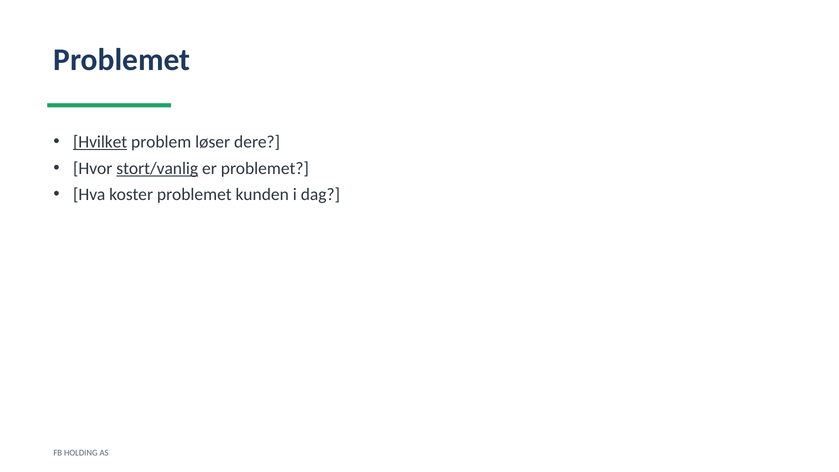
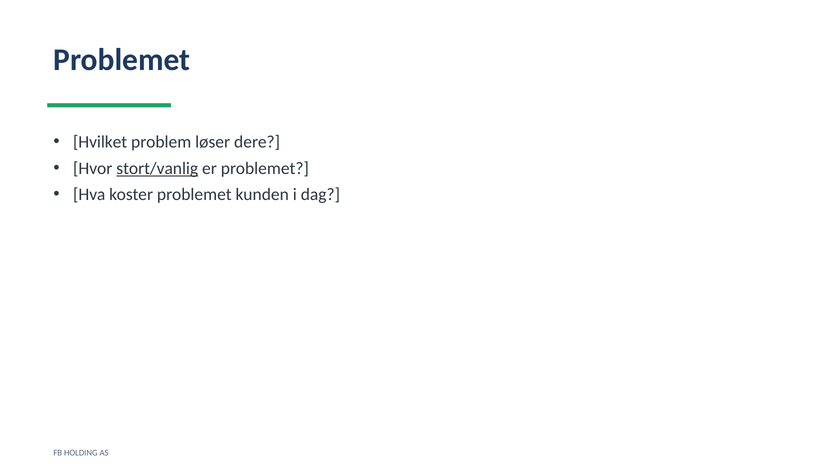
Hvilket underline: present -> none
